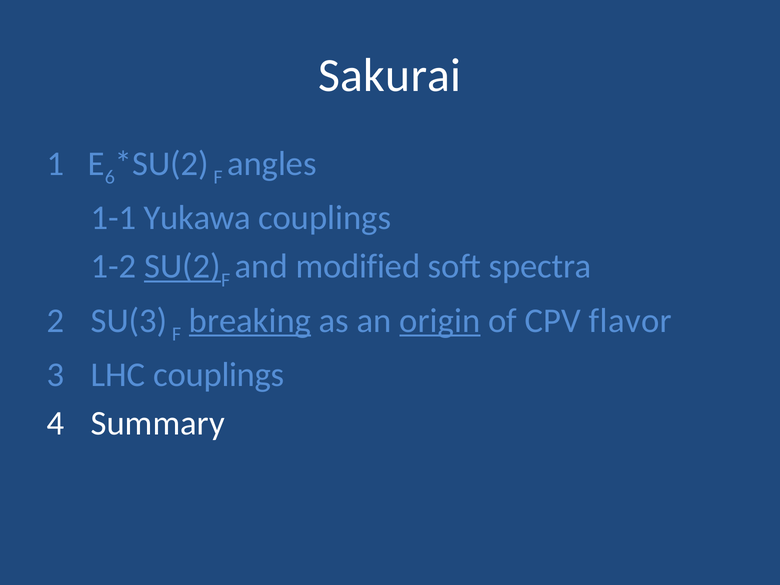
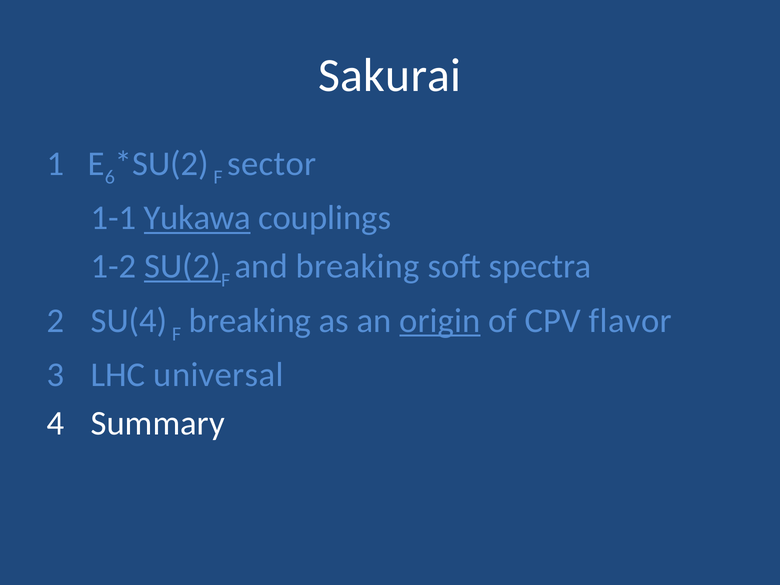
angles: angles -> sector
Yukawa underline: none -> present
and modified: modified -> breaking
SU(3: SU(3 -> SU(4
breaking at (250, 321) underline: present -> none
LHC couplings: couplings -> universal
